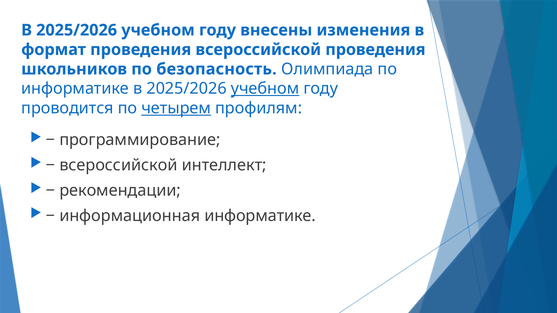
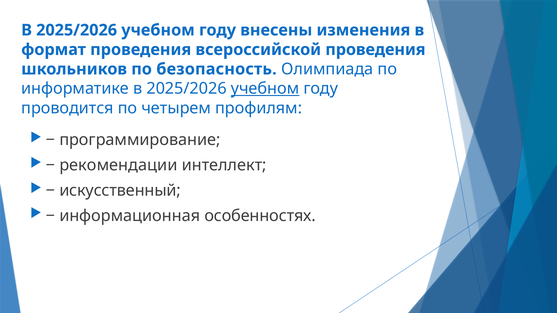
четырем underline: present -> none
всероссийской at (118, 165): всероссийской -> рекомендации
рекомендации: рекомендации -> искусственный
информационная информатике: информатике -> особенностях
